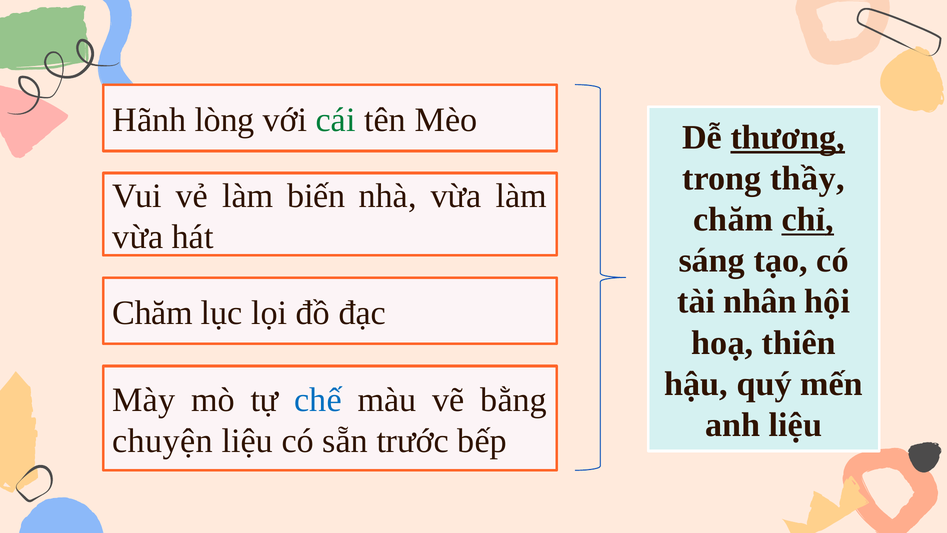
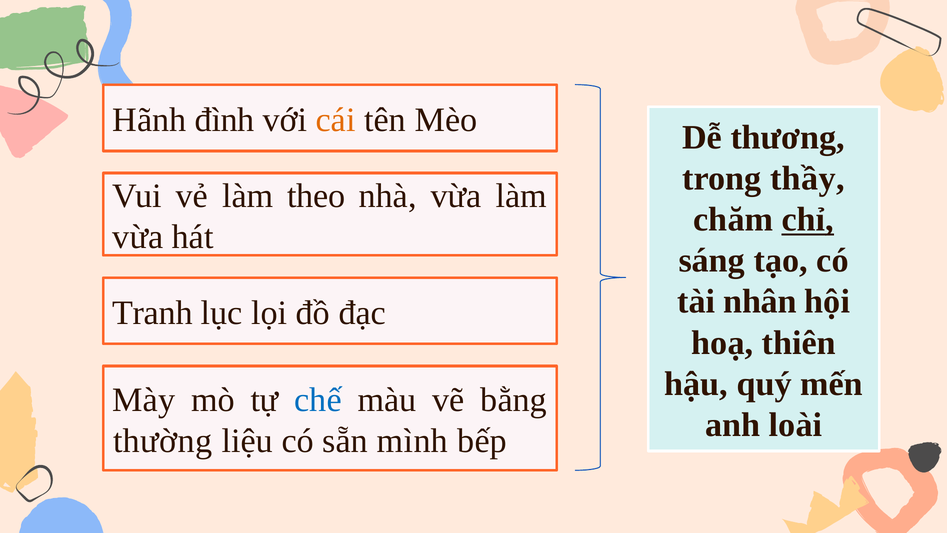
lòng: lòng -> đình
cái colour: green -> orange
thương underline: present -> none
biến: biến -> theo
Chăm at (153, 313): Chăm -> Tranh
anh liệu: liệu -> loài
chuyện: chuyện -> thường
trước: trước -> mình
